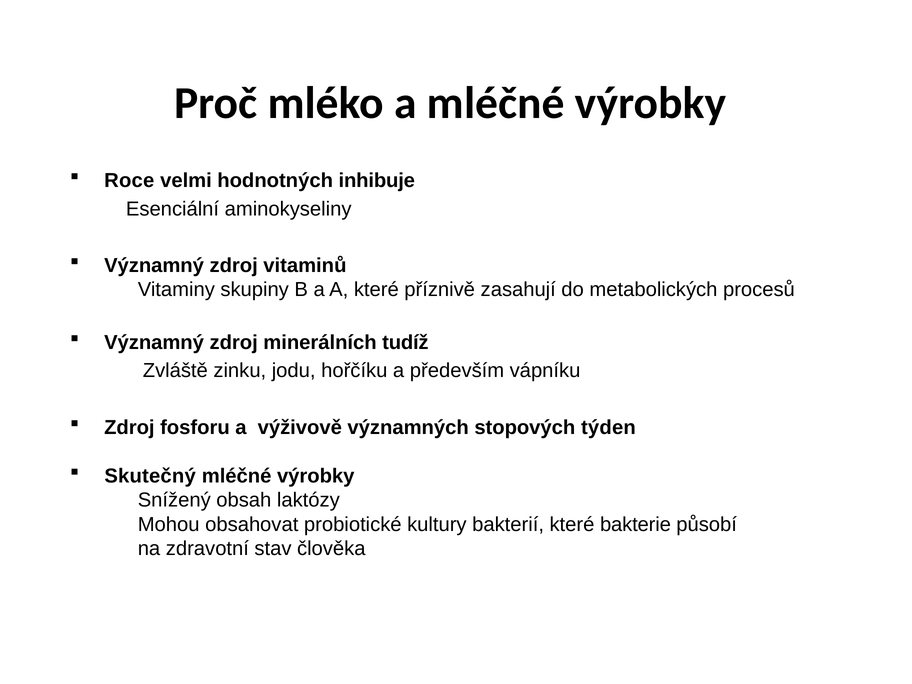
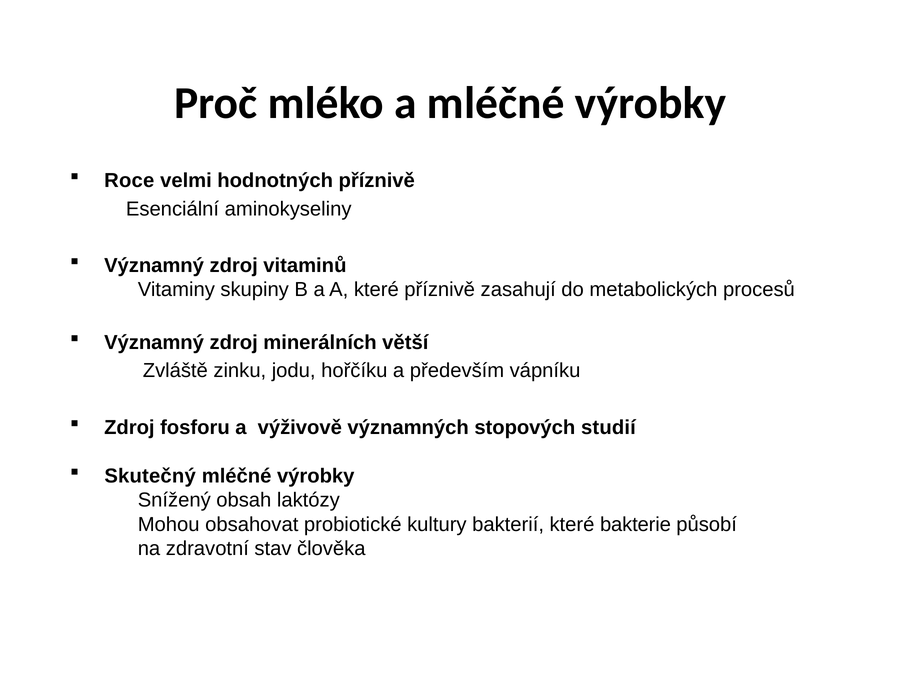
hodnotných inhibuje: inhibuje -> příznivě
tudíž: tudíž -> větší
týden: týden -> studií
